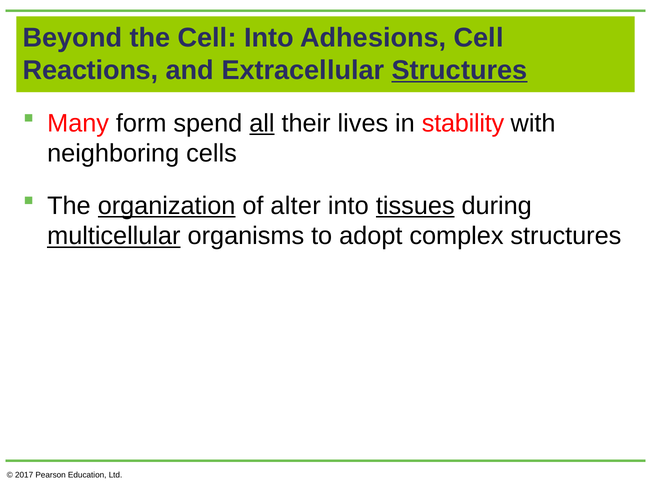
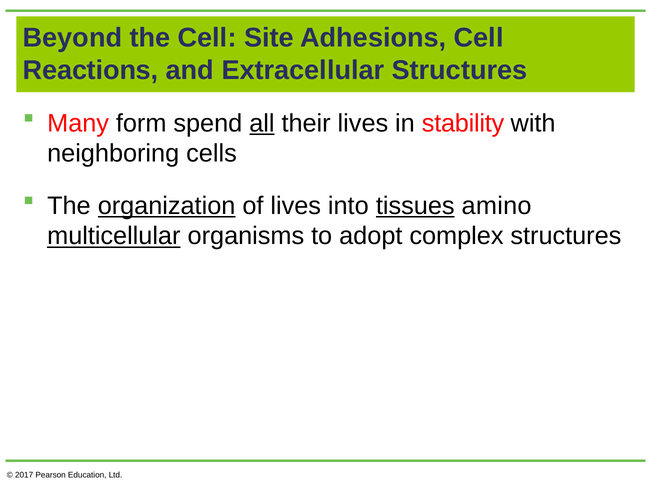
Cell Into: Into -> Site
Structures at (460, 70) underline: present -> none
of alter: alter -> lives
during: during -> amino
